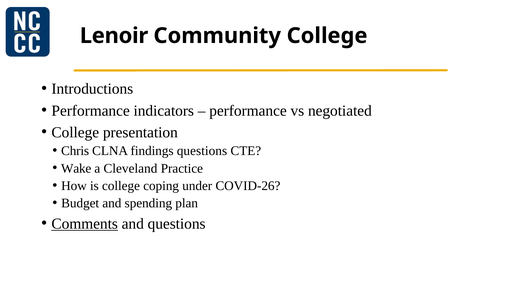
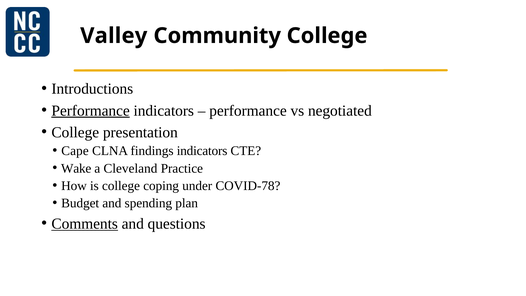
Lenoir: Lenoir -> Valley
Performance at (91, 111) underline: none -> present
Chris: Chris -> Cape
findings questions: questions -> indicators
COVID-26: COVID-26 -> COVID-78
